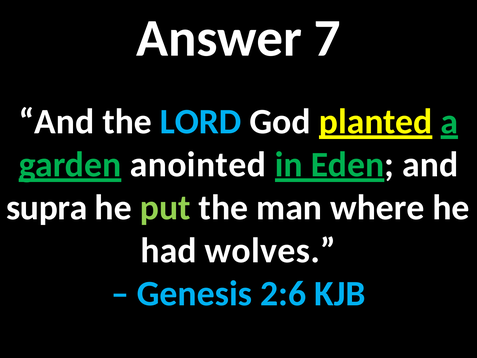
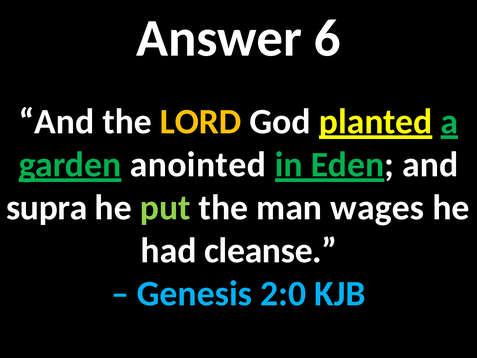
7: 7 -> 6
LORD colour: light blue -> yellow
where: where -> wages
wolves: wolves -> cleanse
2:6: 2:6 -> 2:0
